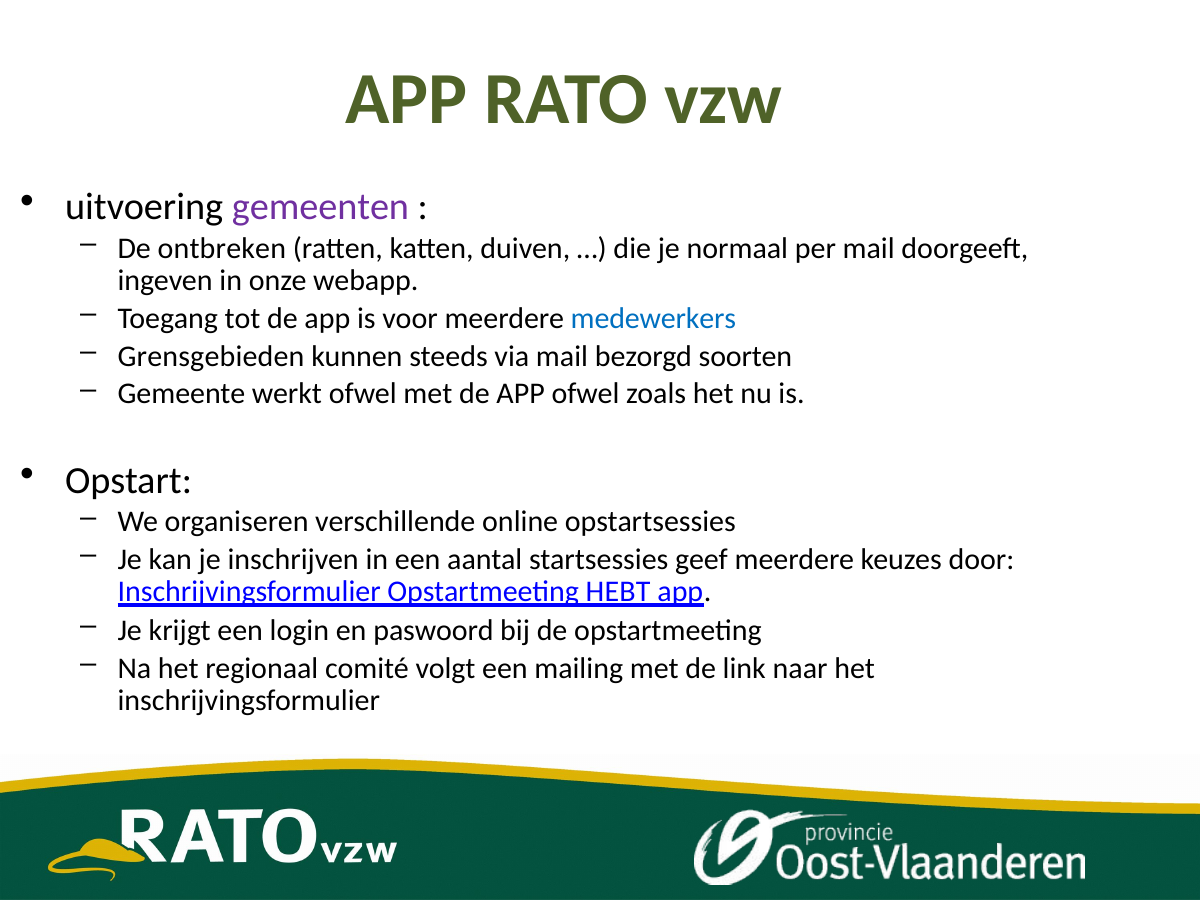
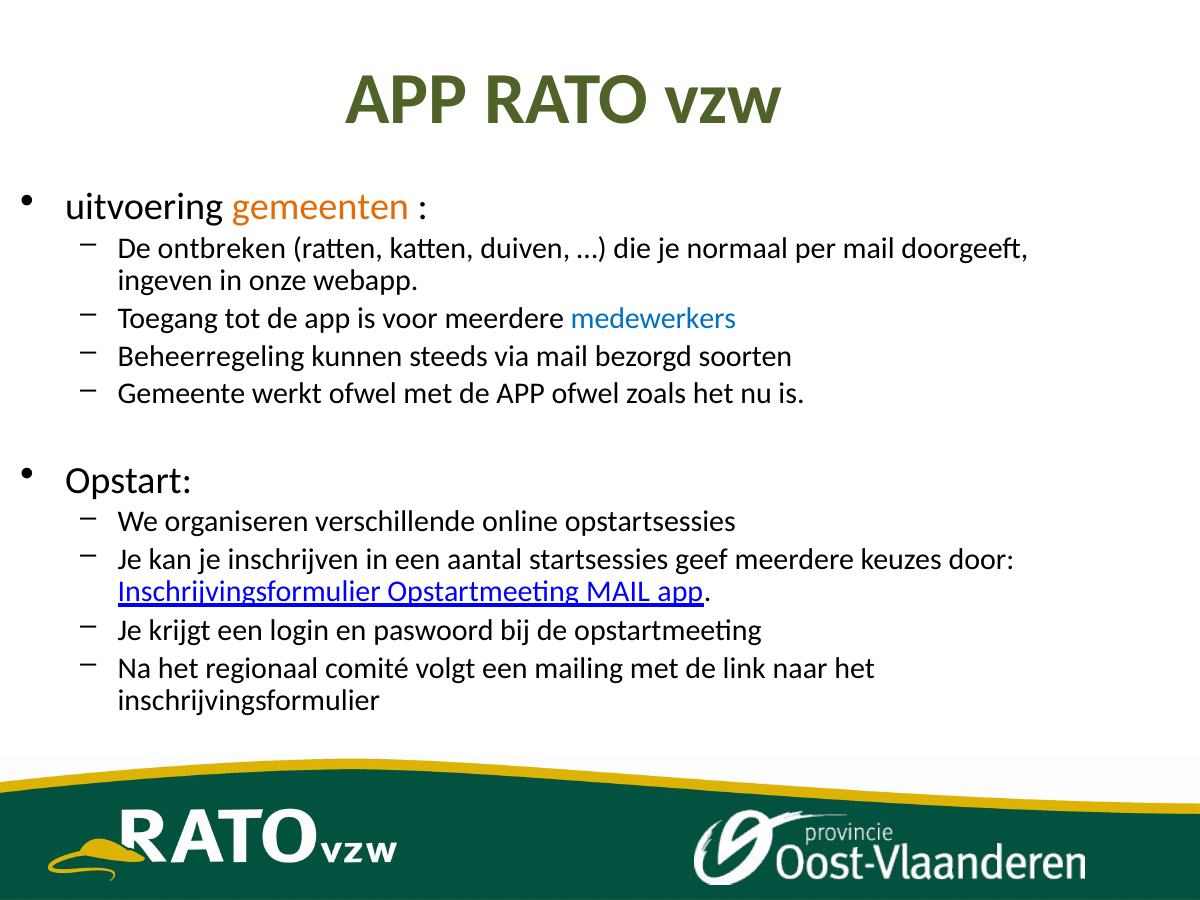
gemeenten colour: purple -> orange
Grensgebieden: Grensgebieden -> Beheerregeling
Opstartmeeting HEBT: HEBT -> MAIL
